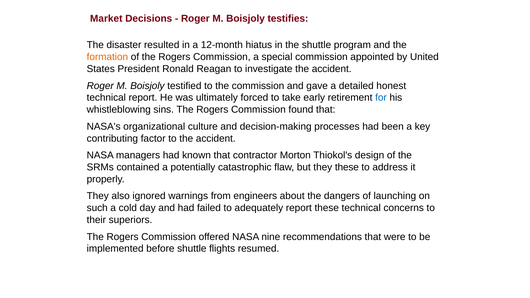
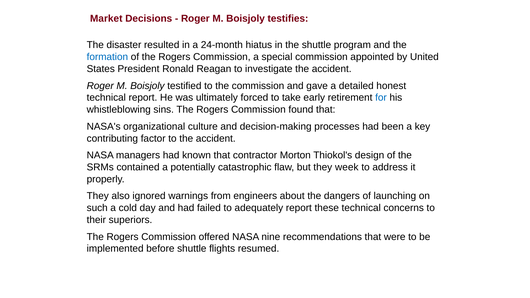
12-month: 12-month -> 24-month
formation colour: orange -> blue
they these: these -> week
